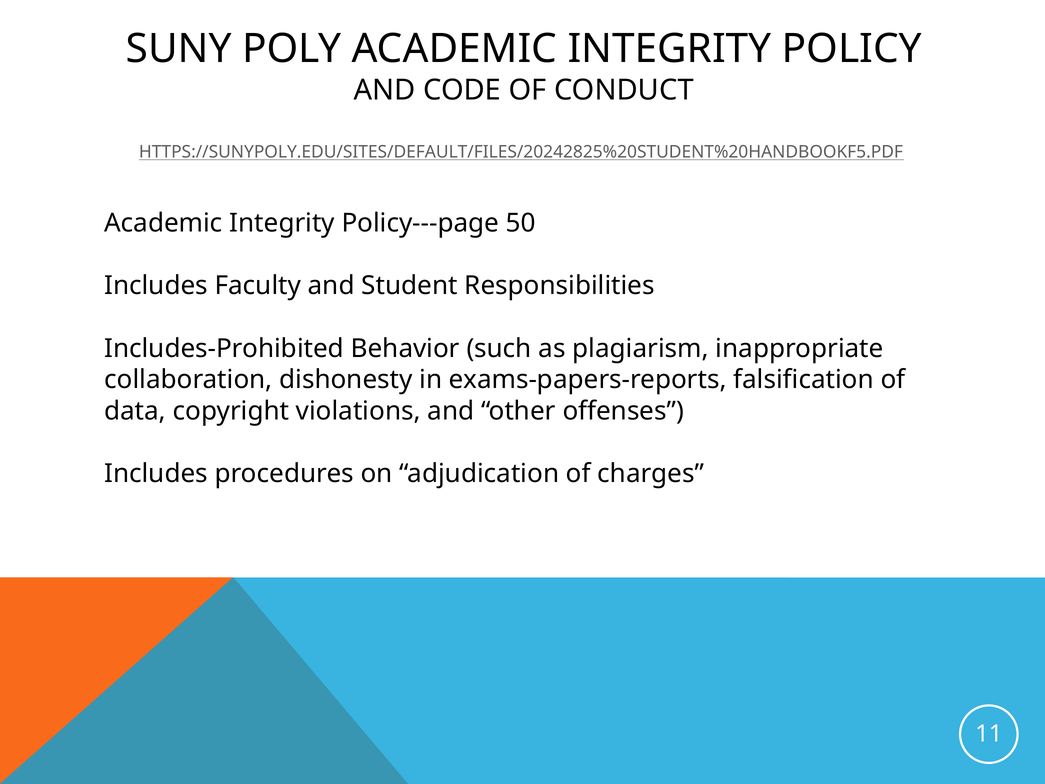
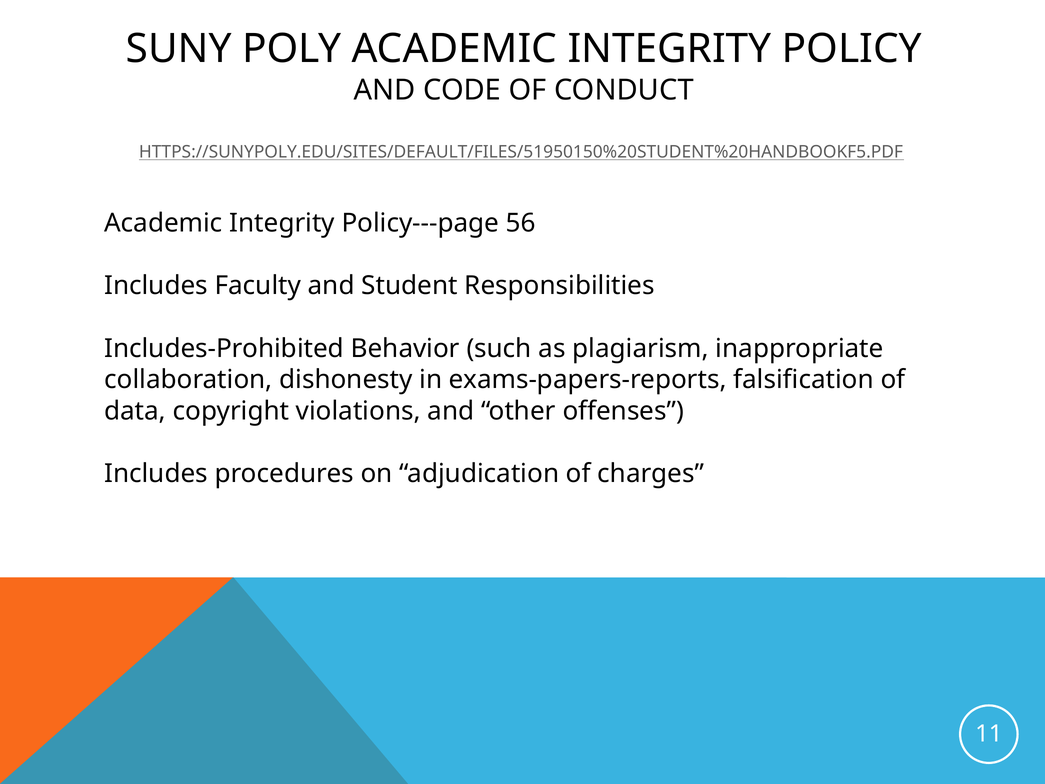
HTTPS://SUNYPOLY.EDU/SITES/DEFAULT/FILES/20242825%20STUDENT%20HANDBOOKF5.PDF: HTTPS://SUNYPOLY.EDU/SITES/DEFAULT/FILES/20242825%20STUDENT%20HANDBOOKF5.PDF -> HTTPS://SUNYPOLY.EDU/SITES/DEFAULT/FILES/51950150%20STUDENT%20HANDBOOKF5.PDF
50: 50 -> 56
